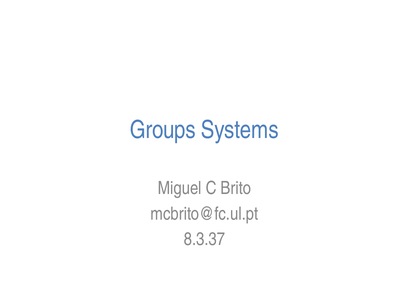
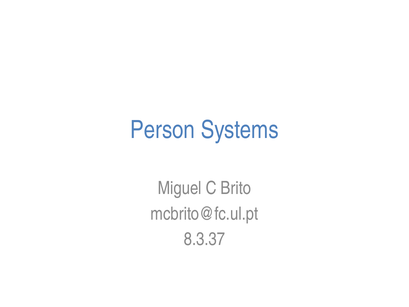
Groups: Groups -> Person
